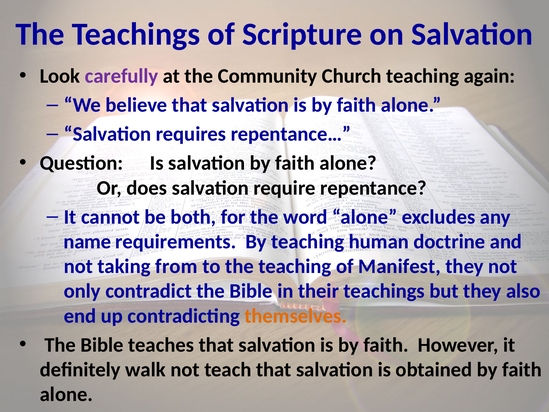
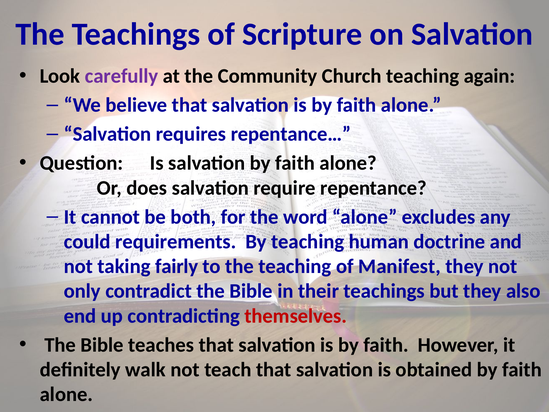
name: name -> could
from: from -> fairly
themselves colour: orange -> red
